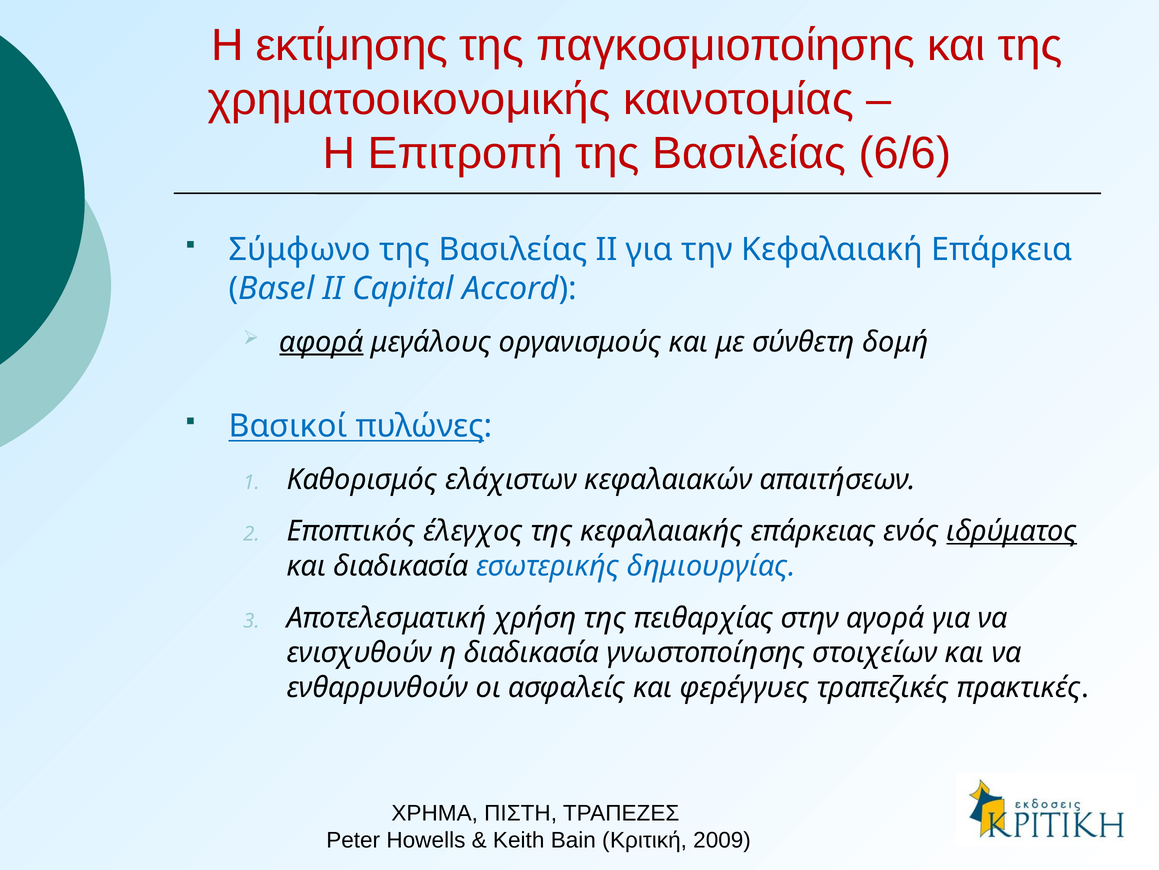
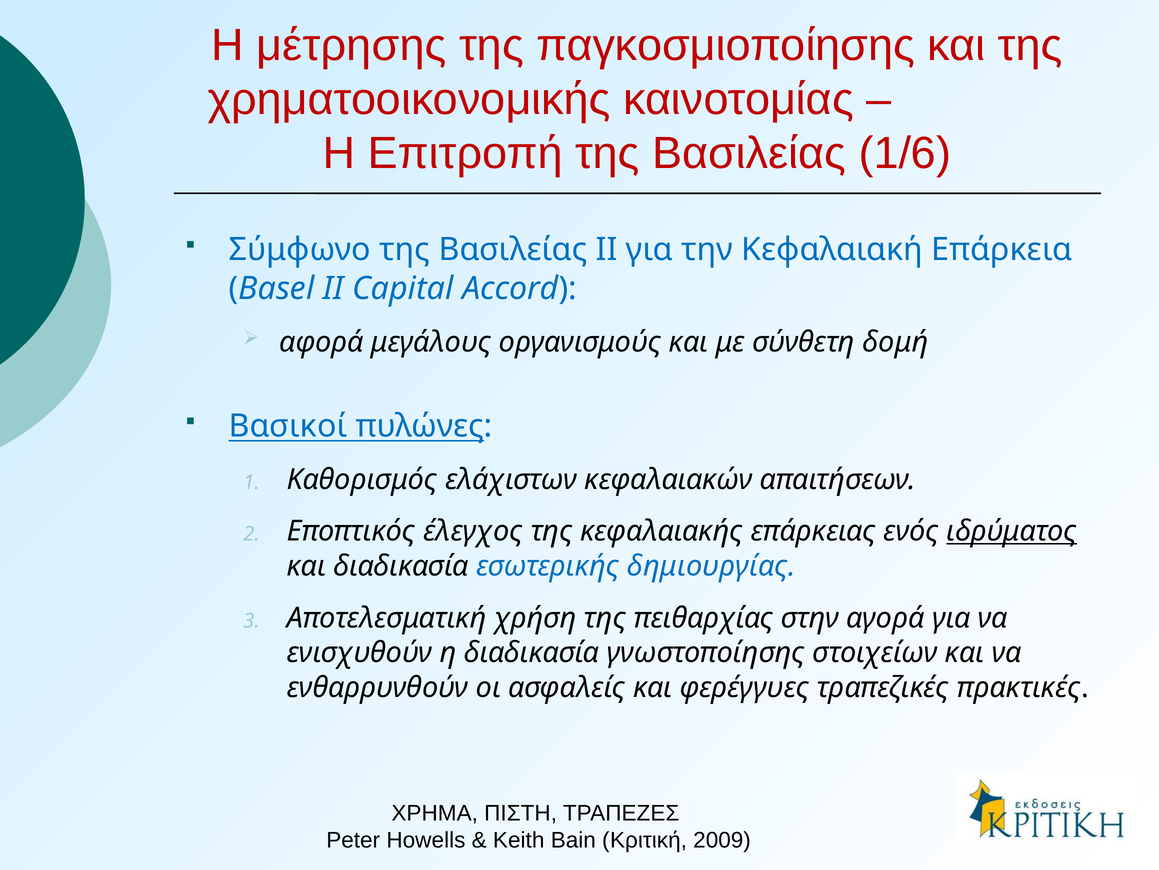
εκτίμησης: εκτίμησης -> μέτρησης
6/6: 6/6 -> 1/6
αφορά underline: present -> none
